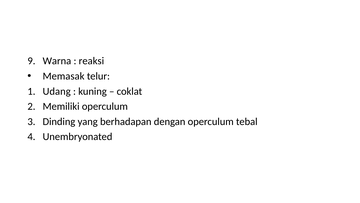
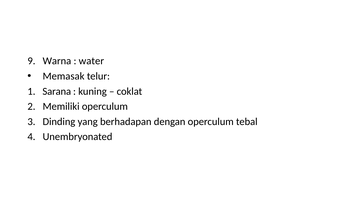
reaksi: reaksi -> water
Udang: Udang -> Sarana
